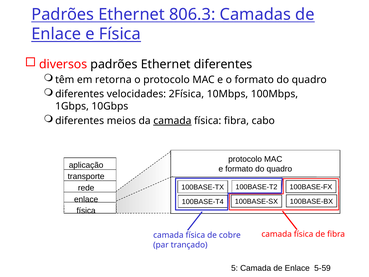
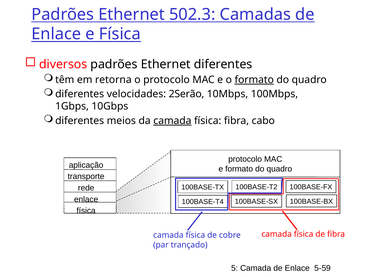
806.3: 806.3 -> 502.3
formato at (254, 80) underline: none -> present
2Física: 2Física -> 2Serão
